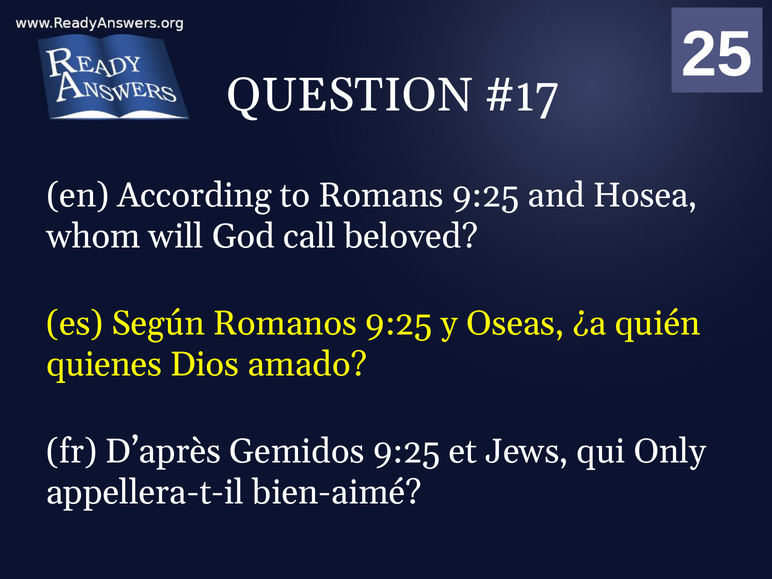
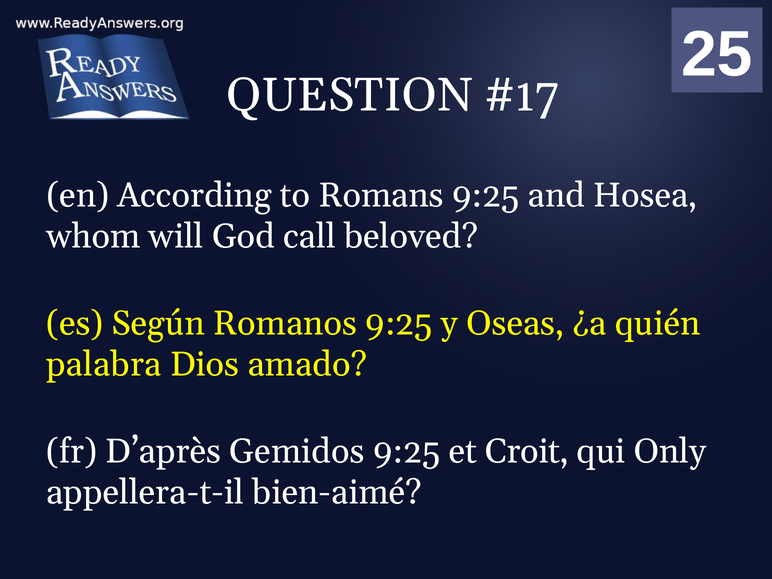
quienes: quienes -> palabra
Jews: Jews -> Croit
